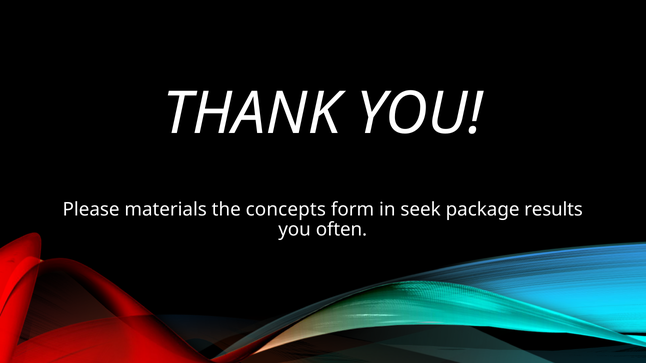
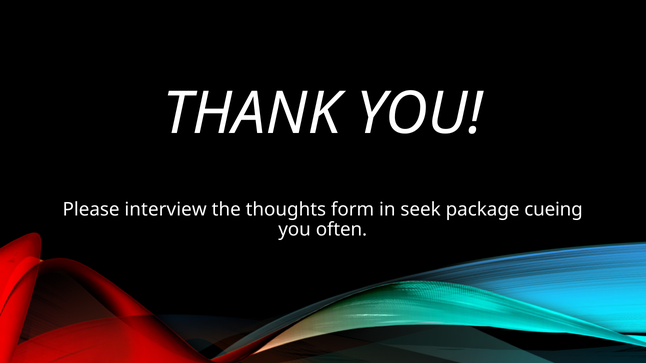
materials: materials -> interview
concepts: concepts -> thoughts
results: results -> cueing
